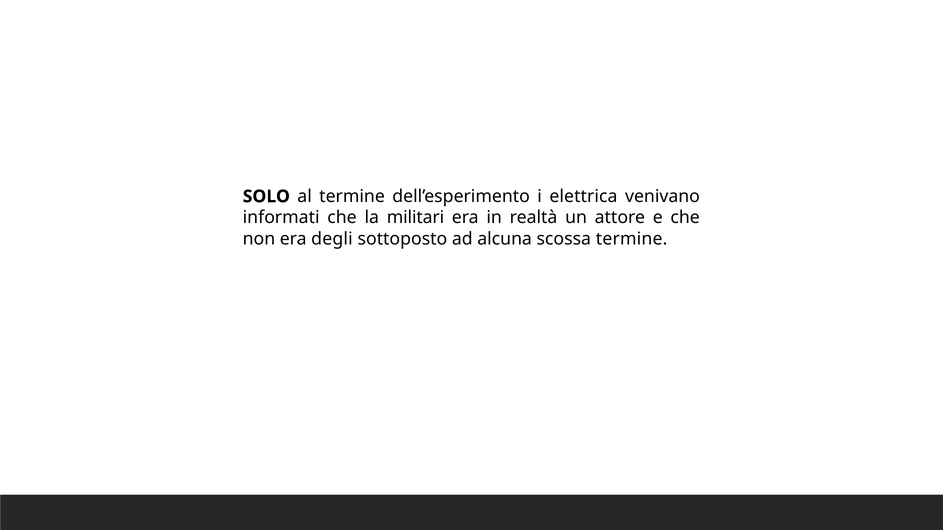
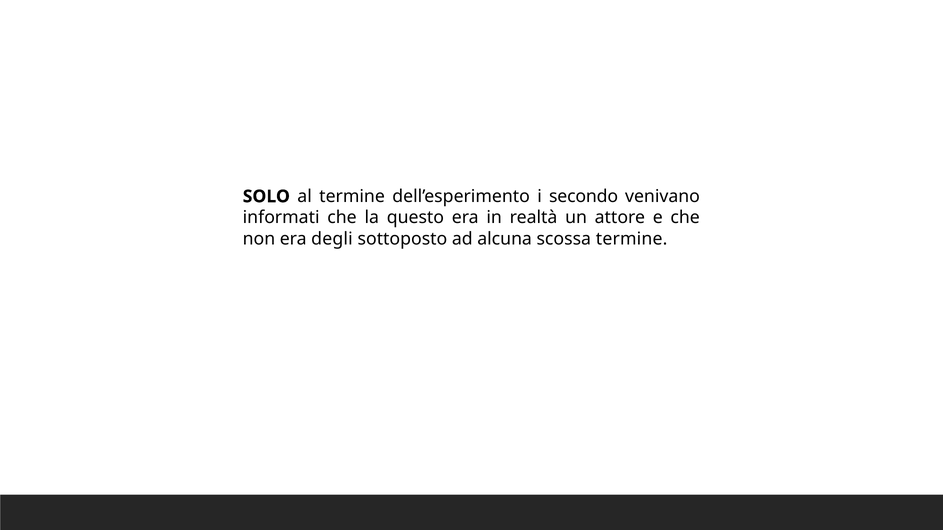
elettrica: elettrica -> secondo
militari: militari -> questo
